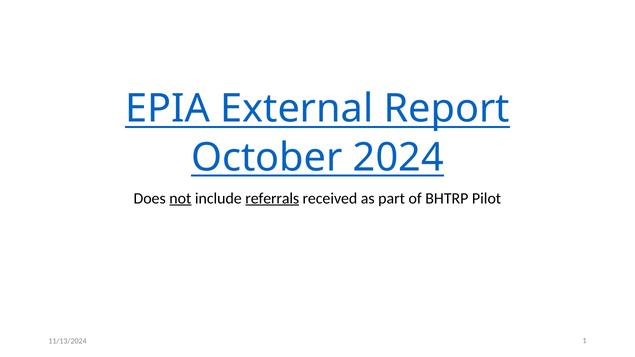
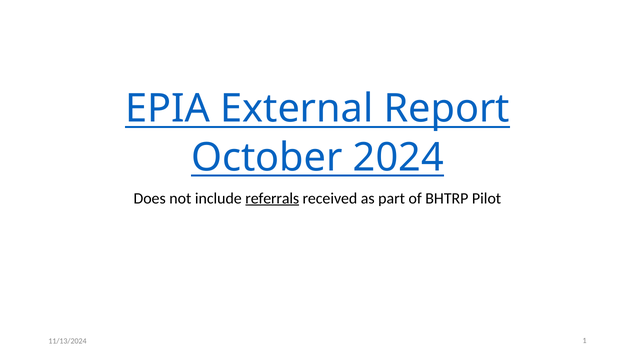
not underline: present -> none
